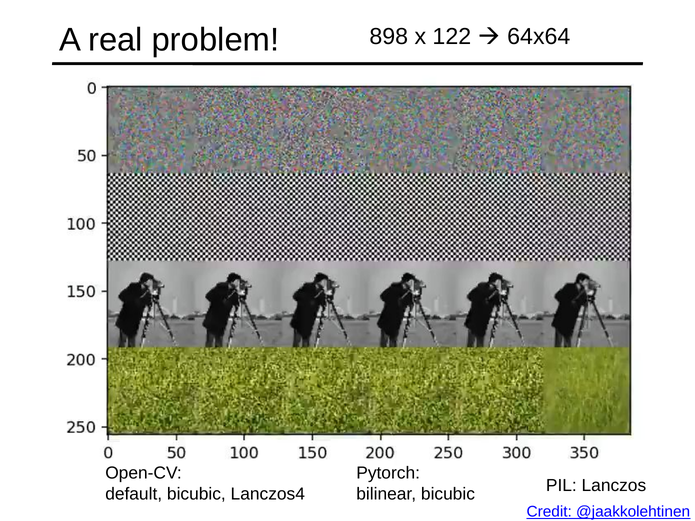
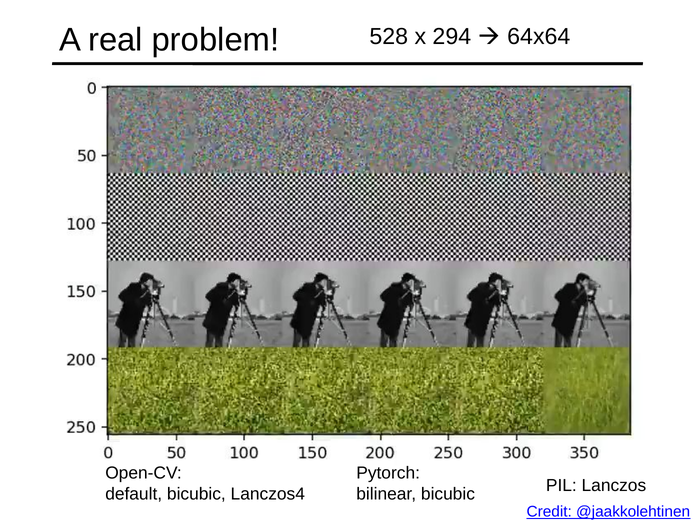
898: 898 -> 528
122: 122 -> 294
